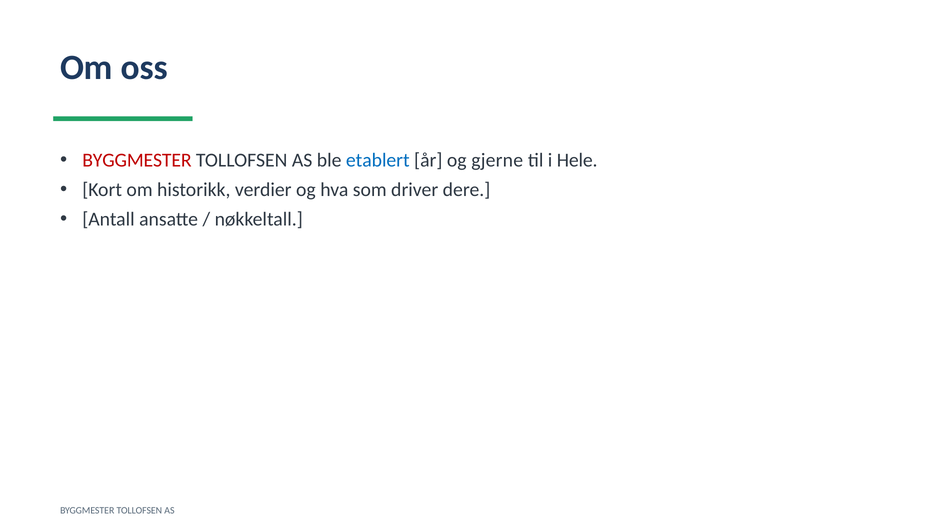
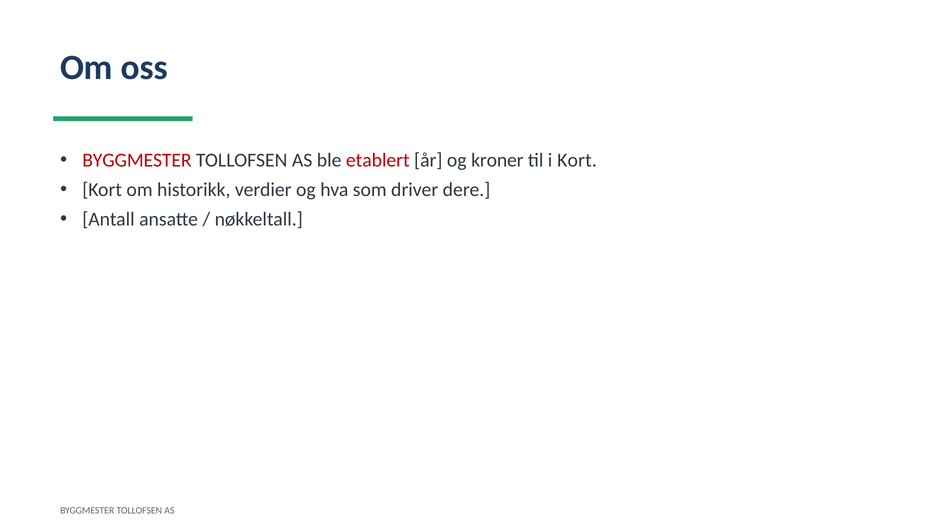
etablert colour: blue -> red
gjerne: gjerne -> kroner
i Hele: Hele -> Kort
